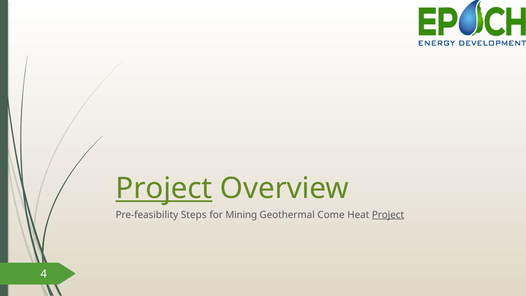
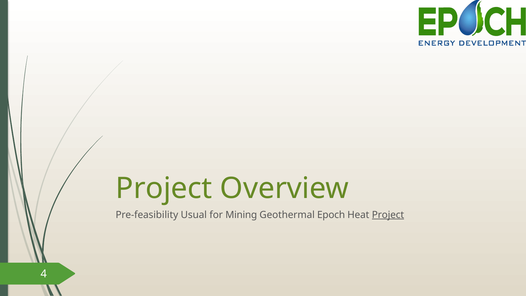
Project at (164, 188) underline: present -> none
Steps: Steps -> Usual
Come: Come -> Epoch
